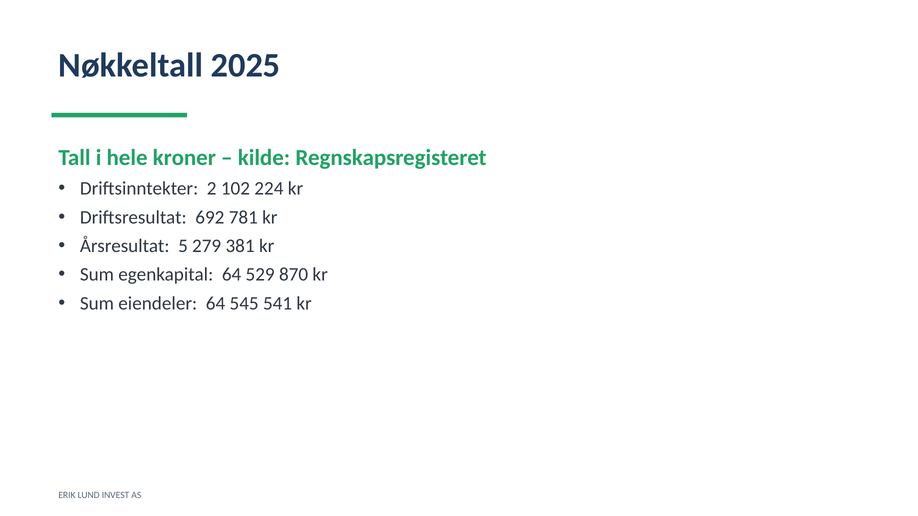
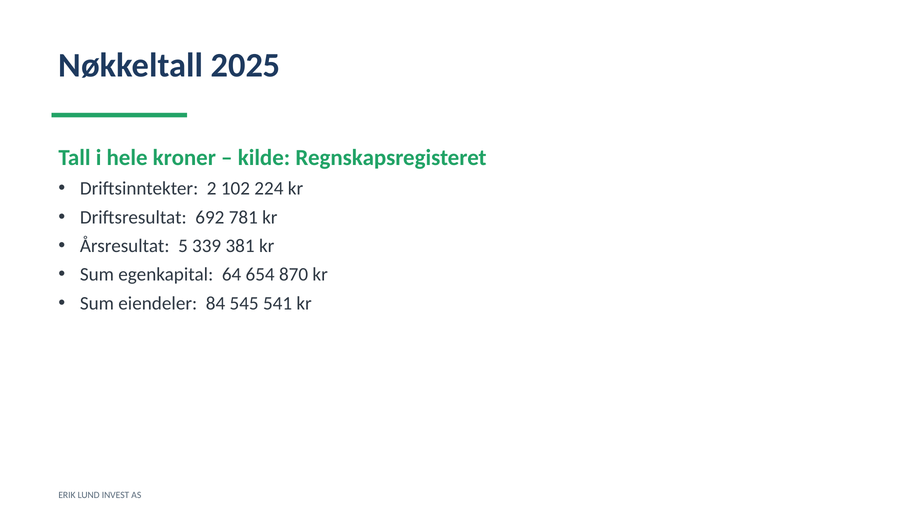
279: 279 -> 339
529: 529 -> 654
eiendeler 64: 64 -> 84
